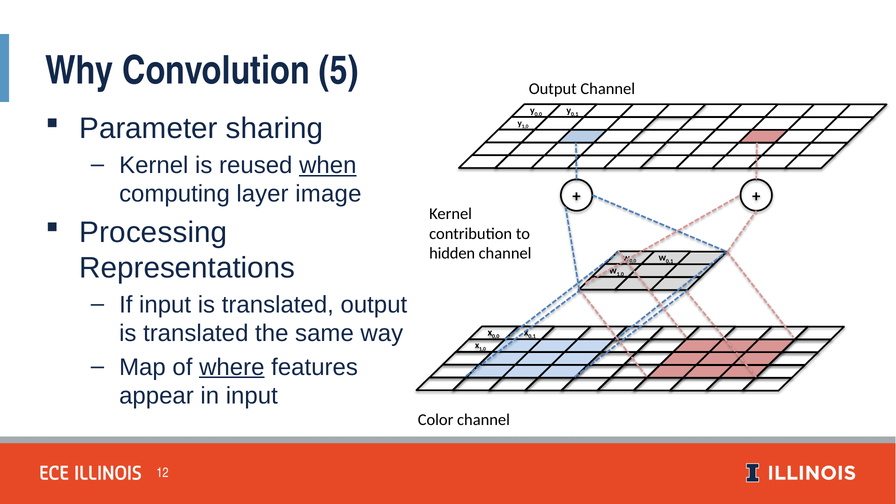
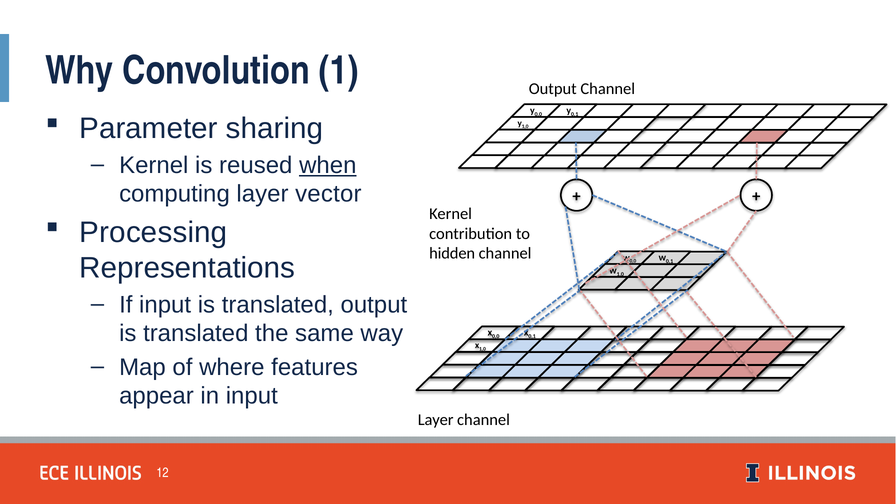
5: 5 -> 1
image: image -> vector
where underline: present -> none
Color at (436, 420): Color -> Layer
